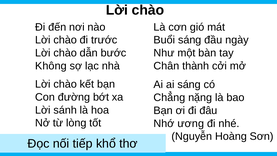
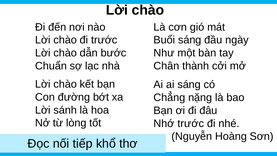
Không: Không -> Chuẩn
Nhớ ương: ương -> trước
